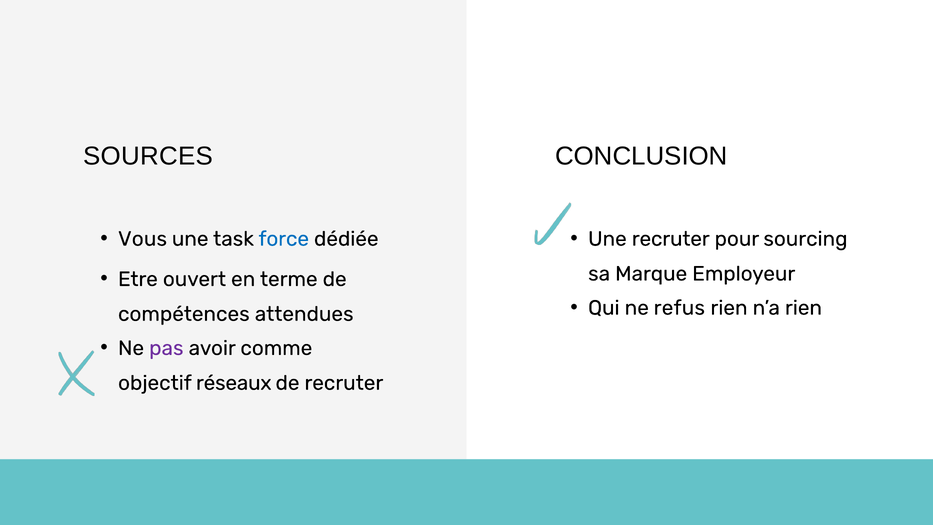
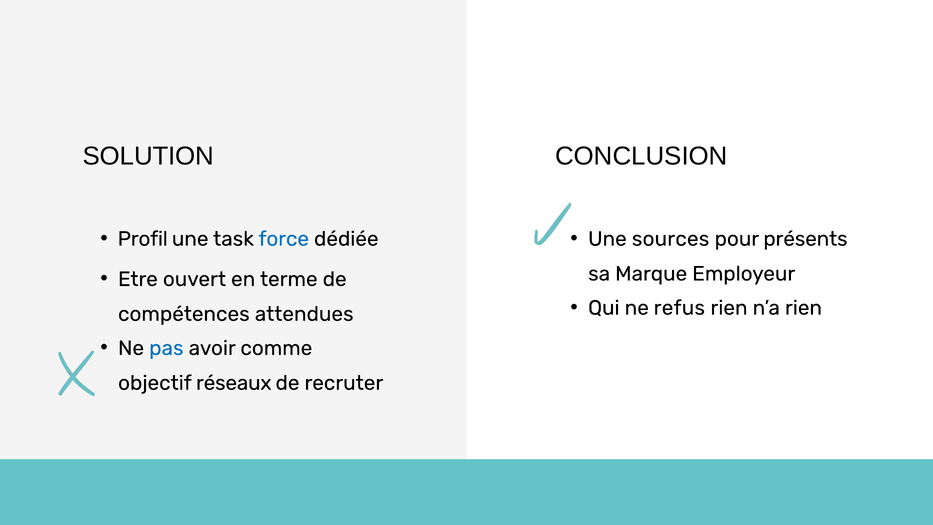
SOURCES: SOURCES -> SOLUTION
Vous: Vous -> Profil
Une recruter: recruter -> sources
sourcing: sourcing -> présents
pas colour: purple -> blue
